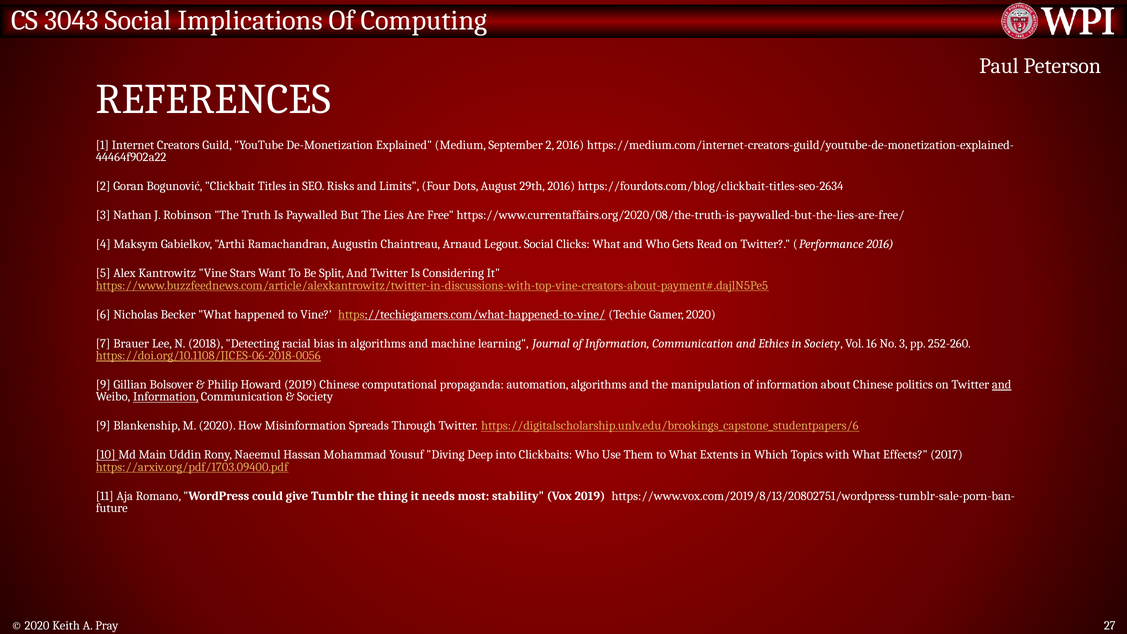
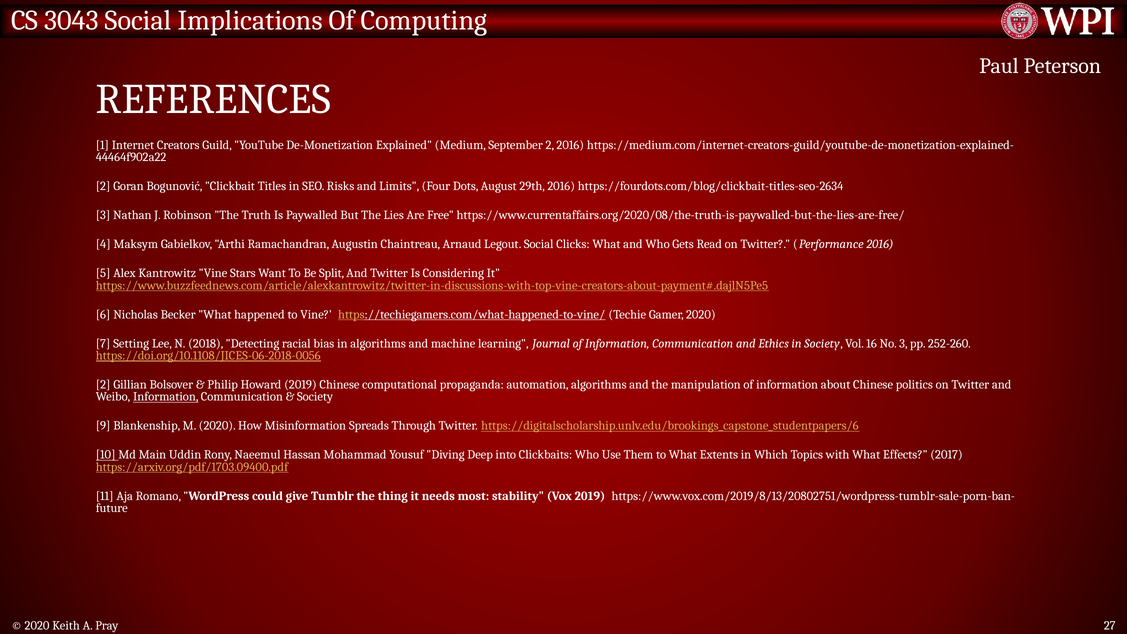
Brauer: Brauer -> Setting
9 at (103, 385): 9 -> 2
and at (1002, 385) underline: present -> none
